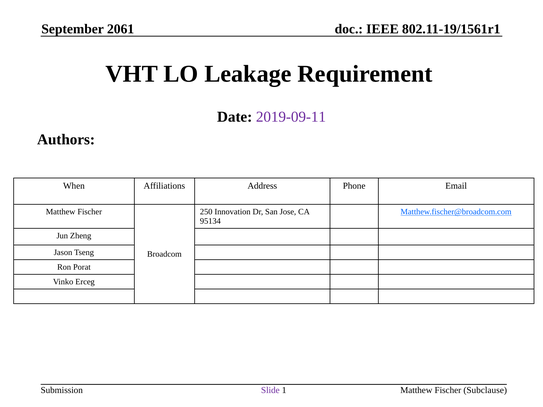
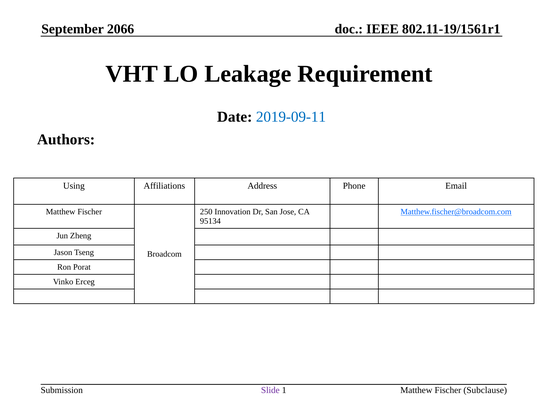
2061: 2061 -> 2066
2019-09-11 colour: purple -> blue
When: When -> Using
